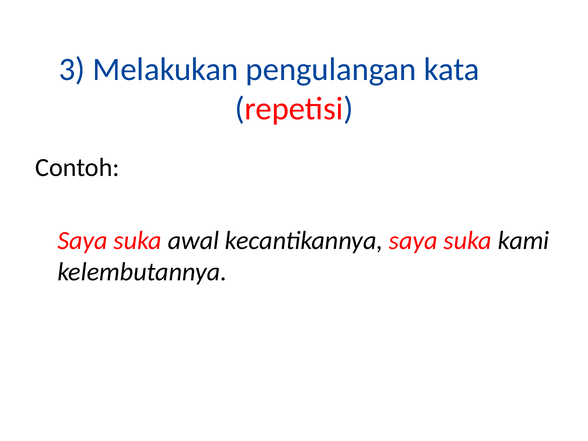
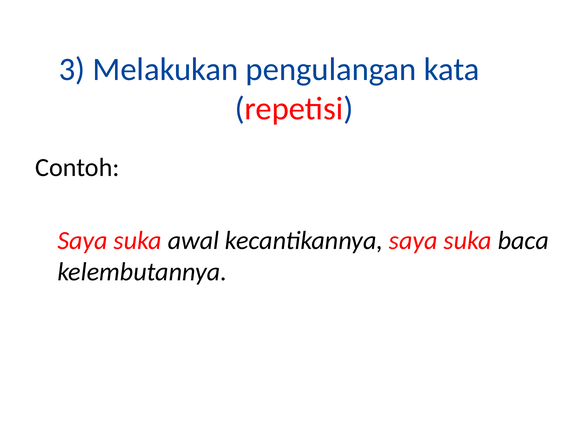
kami: kami -> baca
